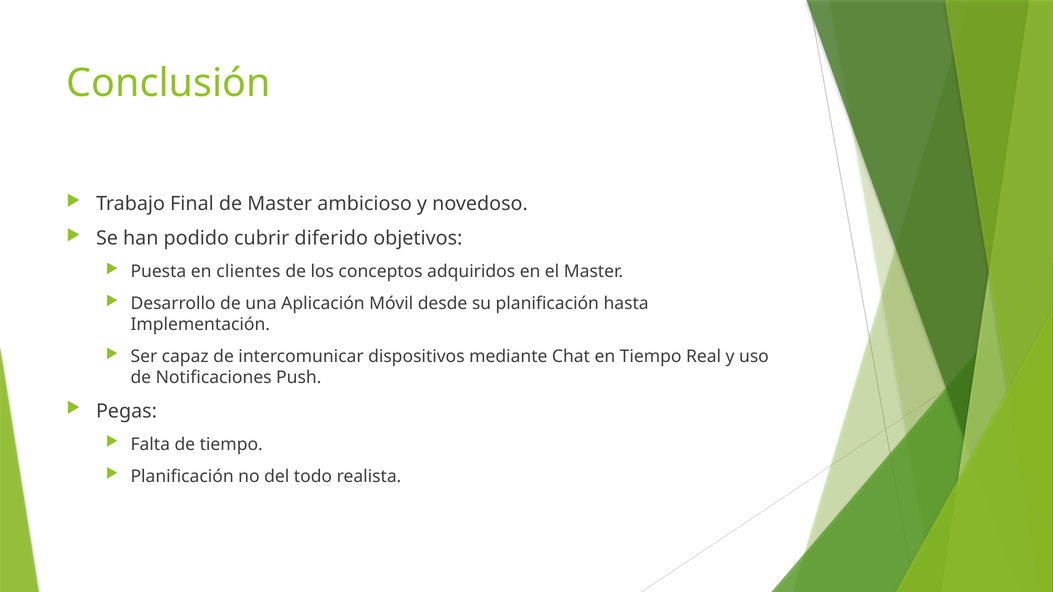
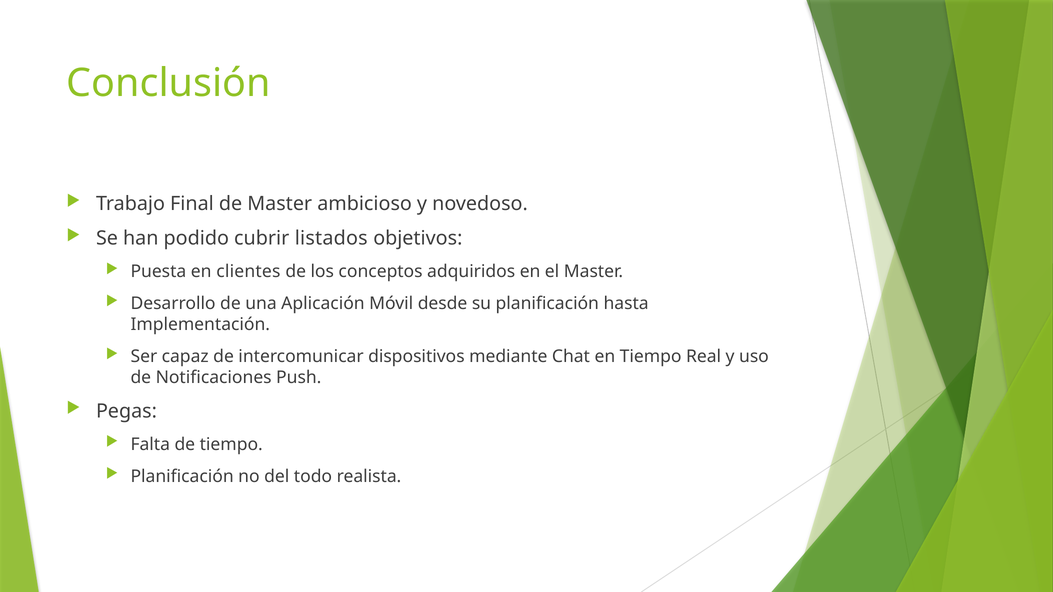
diferido: diferido -> listados
